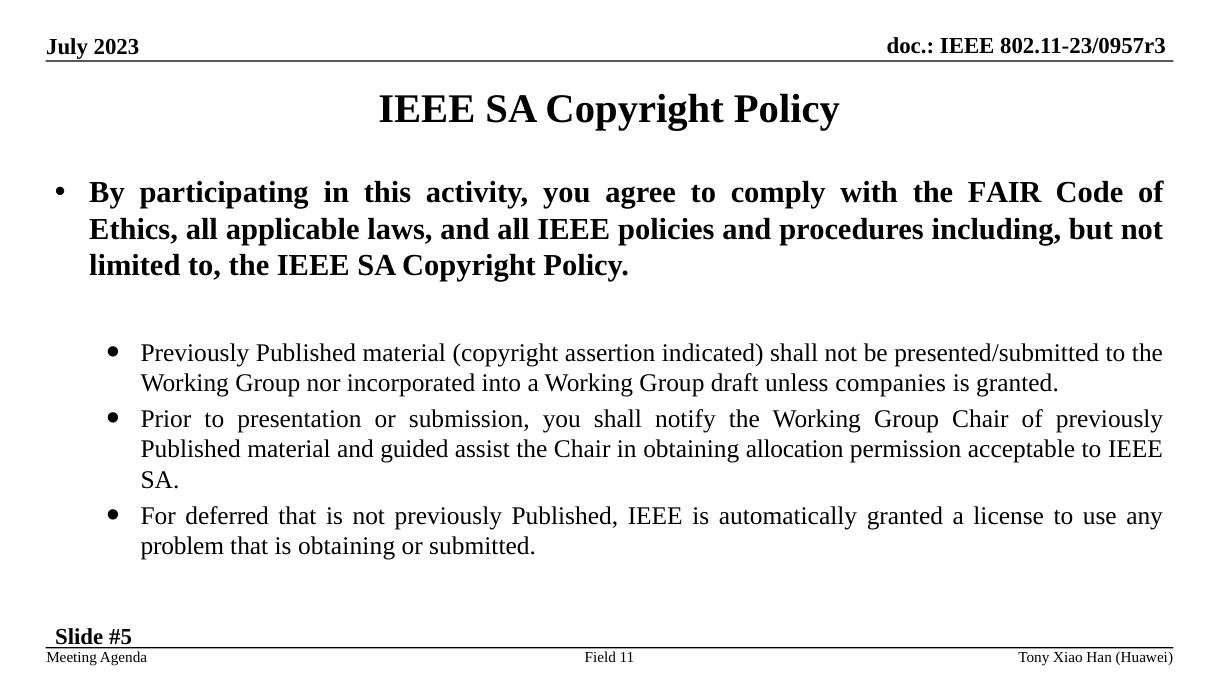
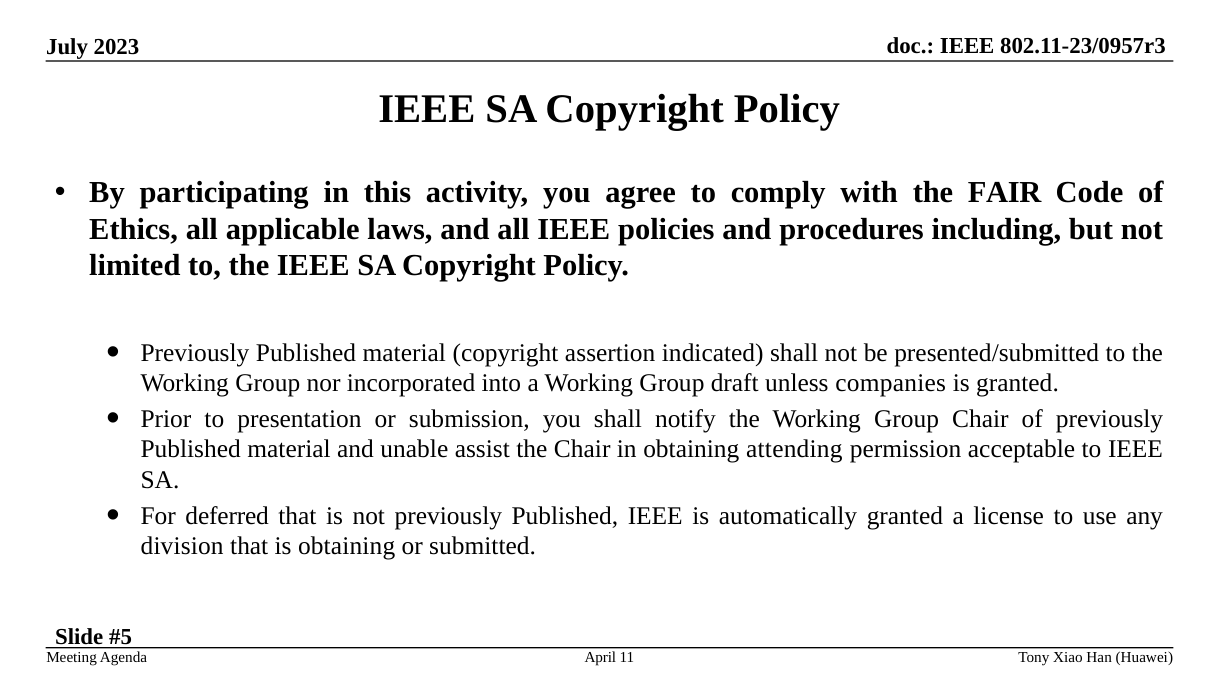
guided: guided -> unable
allocation: allocation -> attending
problem: problem -> division
Field: Field -> April
